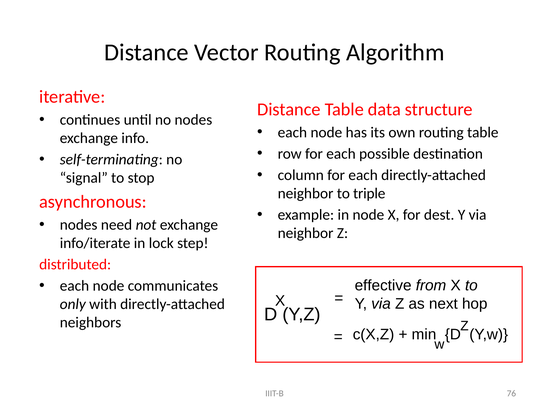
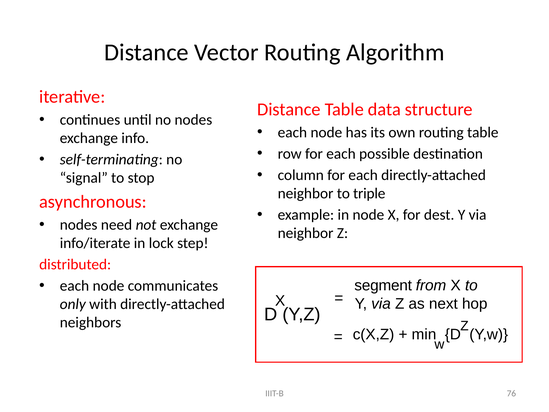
effective: effective -> segment
